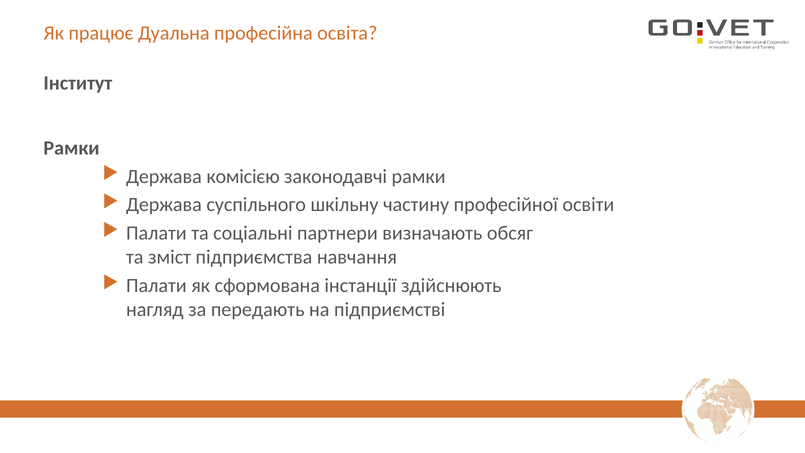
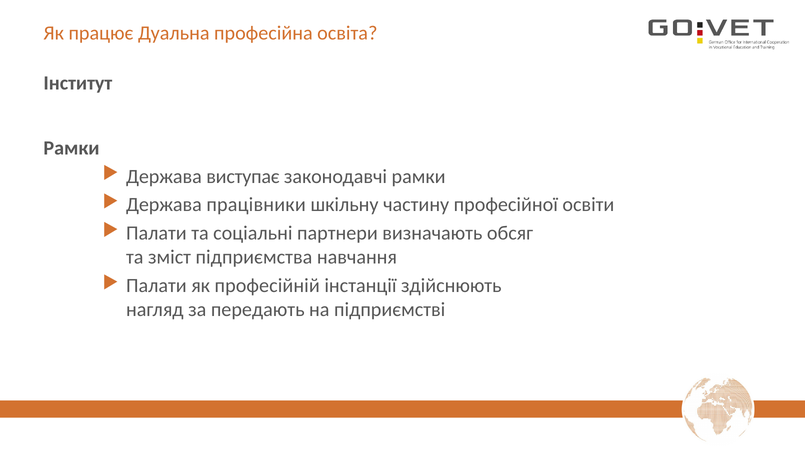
комісією: комісією -> виступає
суспільного: суспільного -> працівники
сформована: сформована -> професійній
